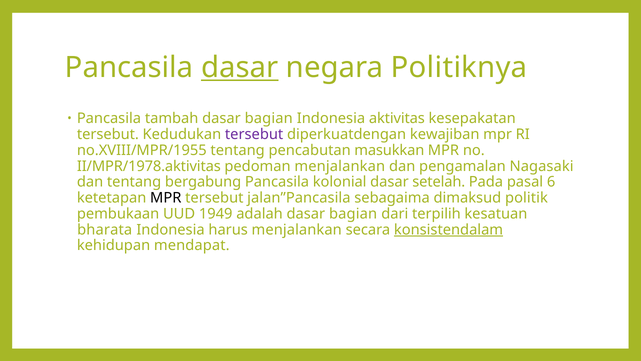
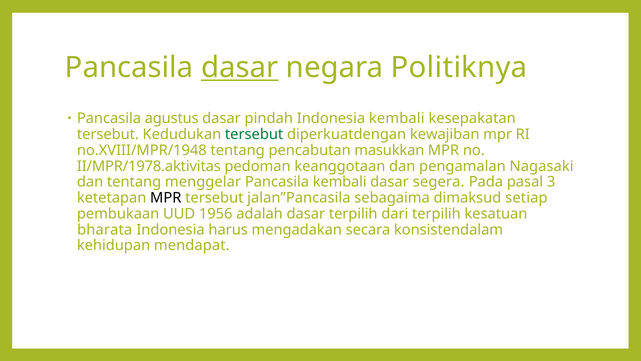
tambah: tambah -> agustus
bagian at (269, 118): bagian -> pindah
Indonesia aktivitas: aktivitas -> kembali
tersebut at (254, 134) colour: purple -> green
no.XVIII/MPR/1955: no.XVIII/MPR/1955 -> no.XVIII/MPR/1948
pedoman menjalankan: menjalankan -> keanggotaan
bergabung: bergabung -> menggelar
Pancasila kolonial: kolonial -> kembali
setelah: setelah -> segera
6: 6 -> 3
politik: politik -> setiap
1949: 1949 -> 1956
adalah dasar bagian: bagian -> terpilih
harus menjalankan: menjalankan -> mengadakan
konsistendalam underline: present -> none
